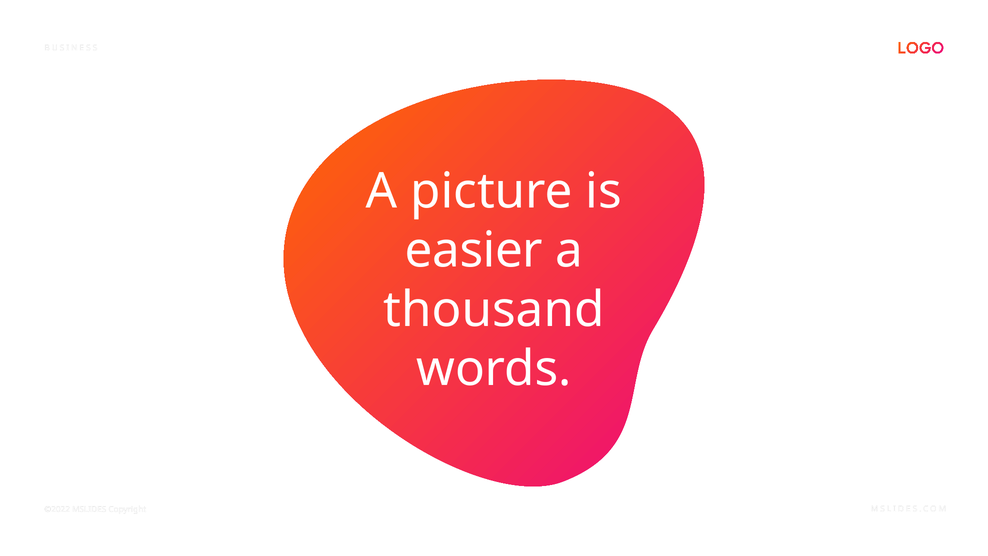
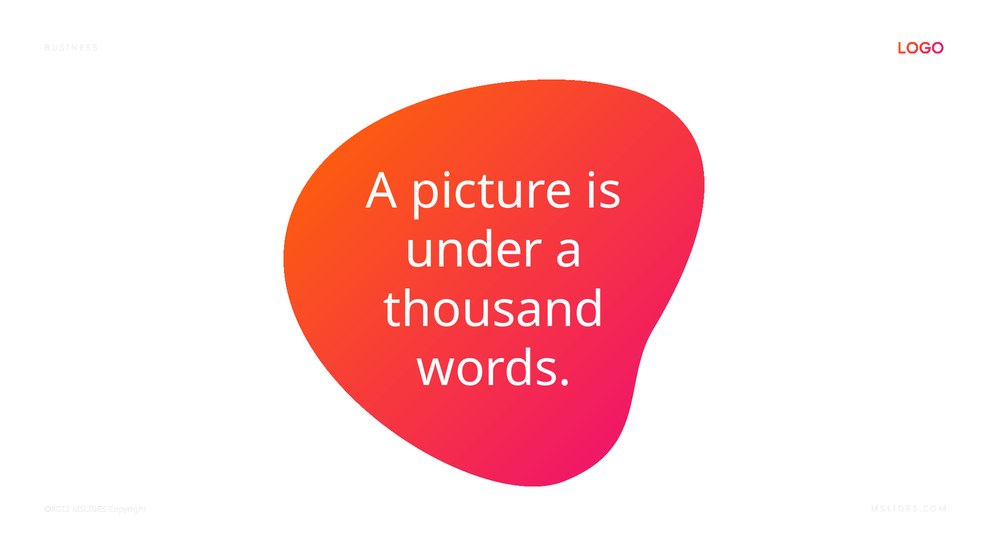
easier: easier -> under
